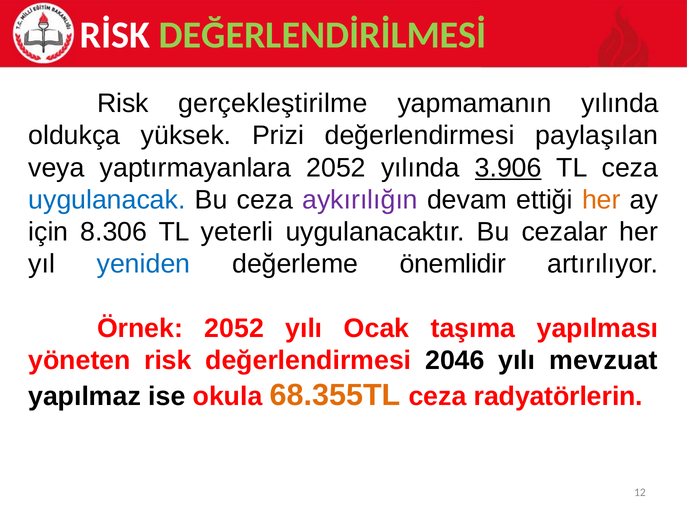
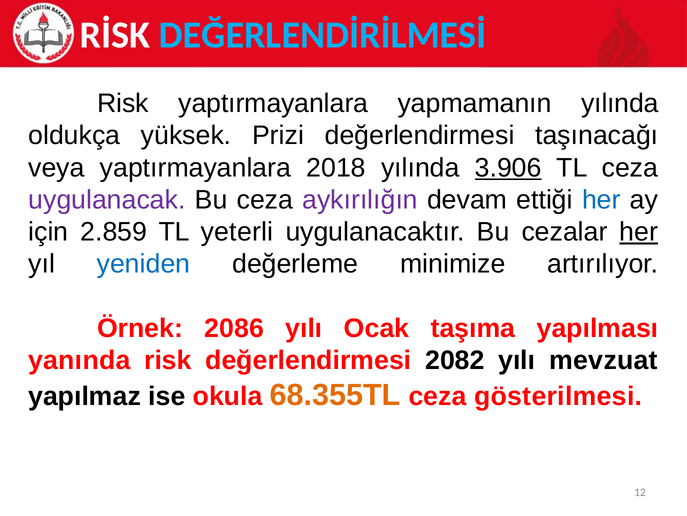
DEĞERLENDİRİLMESİ colour: light green -> light blue
Risk gerçekleştirilme: gerçekleştirilme -> yaptırmayanlara
paylaşılan: paylaşılan -> taşınacağı
yaptırmayanlara 2052: 2052 -> 2018
uygulanacak colour: blue -> purple
her at (601, 200) colour: orange -> blue
8.306: 8.306 -> 2.859
her at (639, 232) underline: none -> present
önemlidir: önemlidir -> minimize
Örnek 2052: 2052 -> 2086
yöneten: yöneten -> yanında
2046: 2046 -> 2082
radyatörlerin: radyatörlerin -> gösterilmesi
